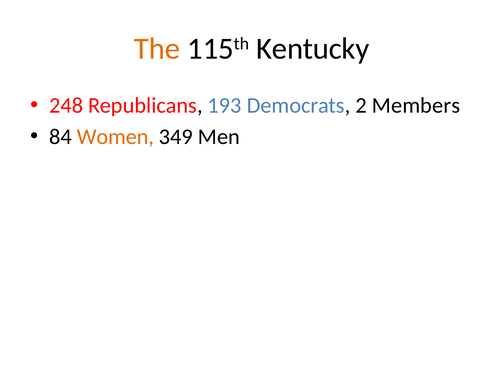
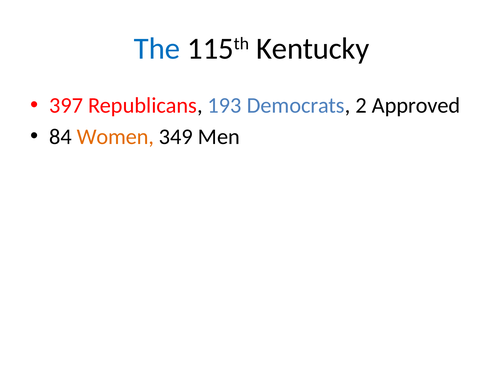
The colour: orange -> blue
248: 248 -> 397
Members: Members -> Approved
